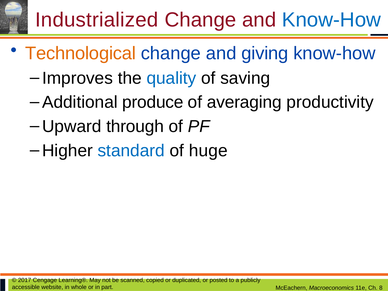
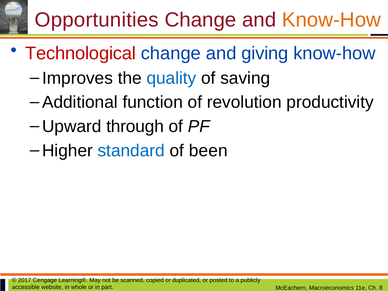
Industrialized: Industrialized -> Opportunities
Know-How at (331, 20) colour: blue -> orange
Technological colour: orange -> red
produce: produce -> function
averaging: averaging -> revolution
huge: huge -> been
